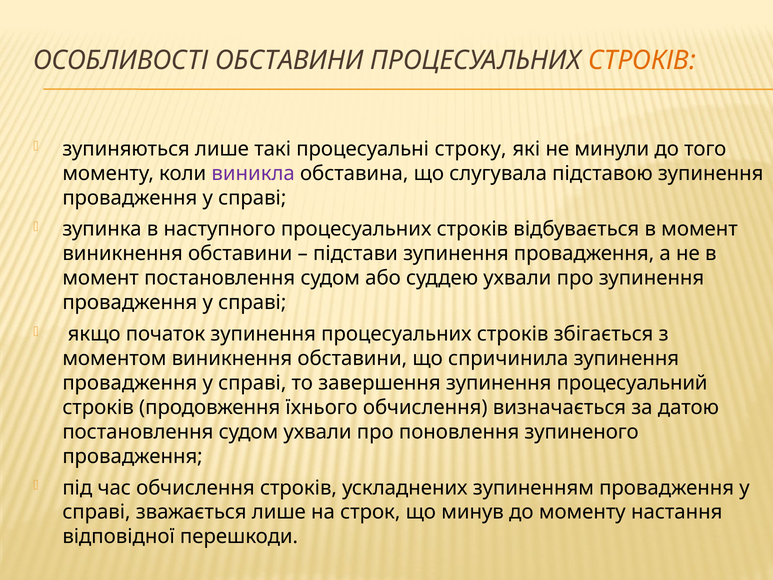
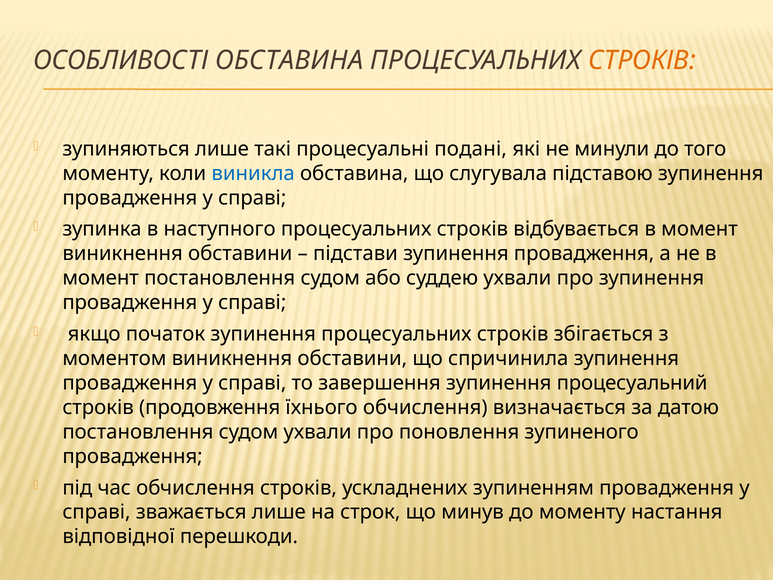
ОСОБЛИВОСТІ ОБСТАВИНИ: ОБСТАВИНИ -> ОБСТАВИНА
строку: строку -> подані
виникла colour: purple -> blue
